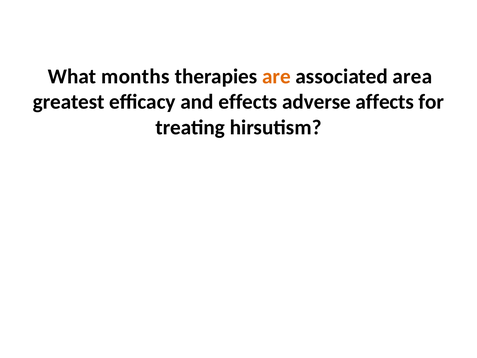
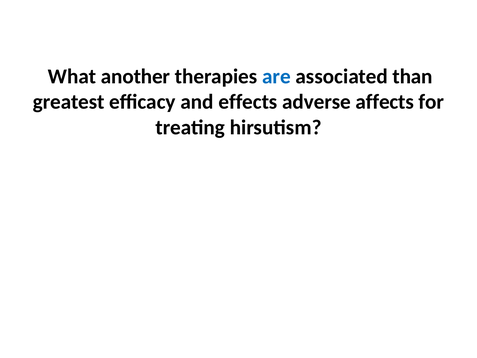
months: months -> another
are colour: orange -> blue
area: area -> than
